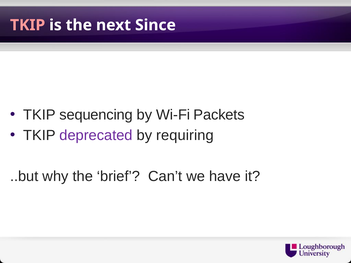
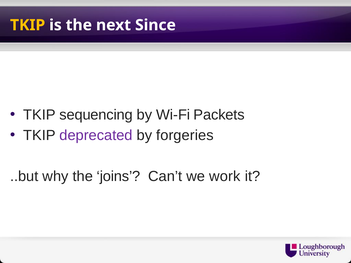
TKIP at (28, 25) colour: pink -> yellow
requiring: requiring -> forgeries
brief: brief -> joins
have: have -> work
